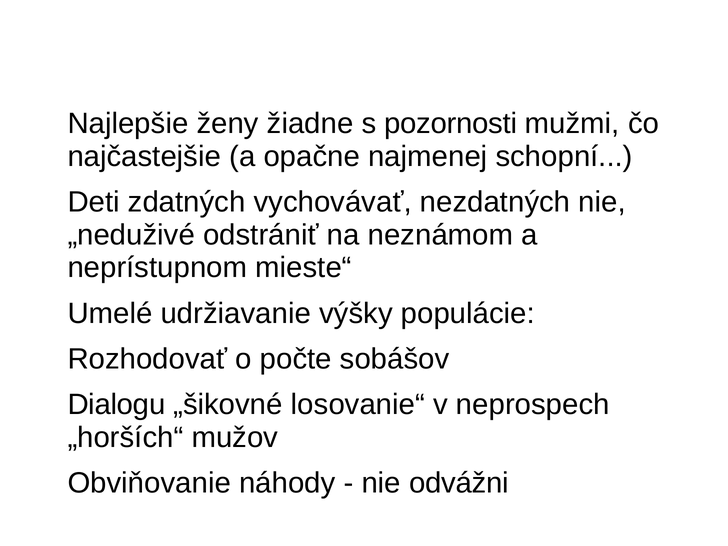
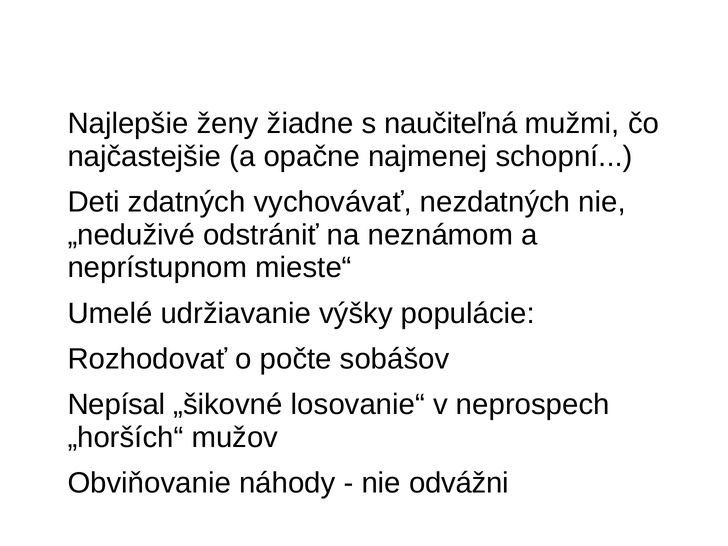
pozornosti: pozornosti -> naučiteľná
Dialogu: Dialogu -> Nepísal
